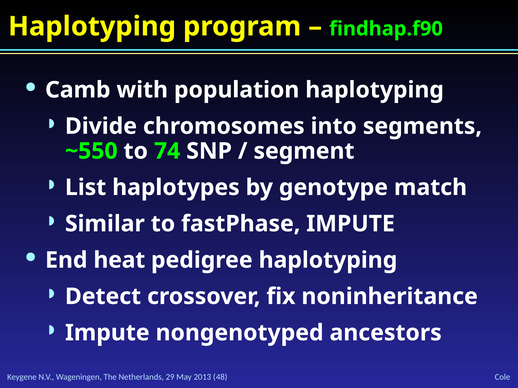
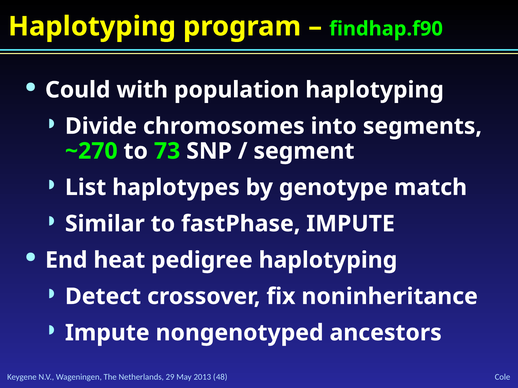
Camb: Camb -> Could
~550: ~550 -> ~270
74: 74 -> 73
